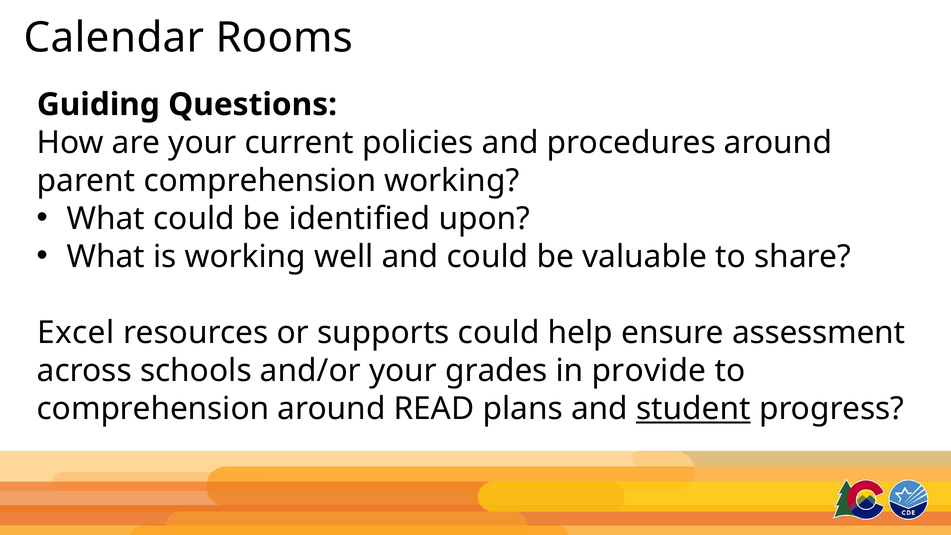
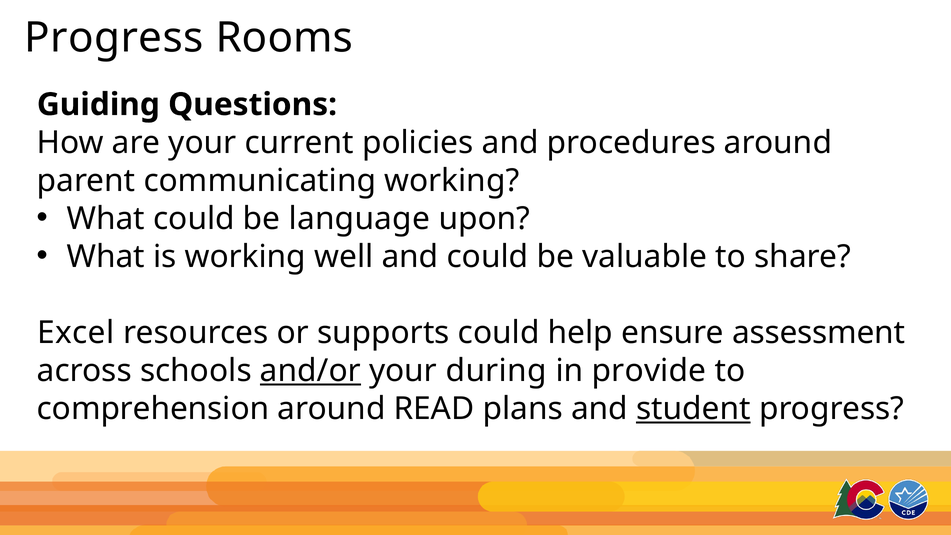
Calendar at (114, 38): Calendar -> Progress
parent comprehension: comprehension -> communicating
identified: identified -> language
and/or underline: none -> present
grades: grades -> during
